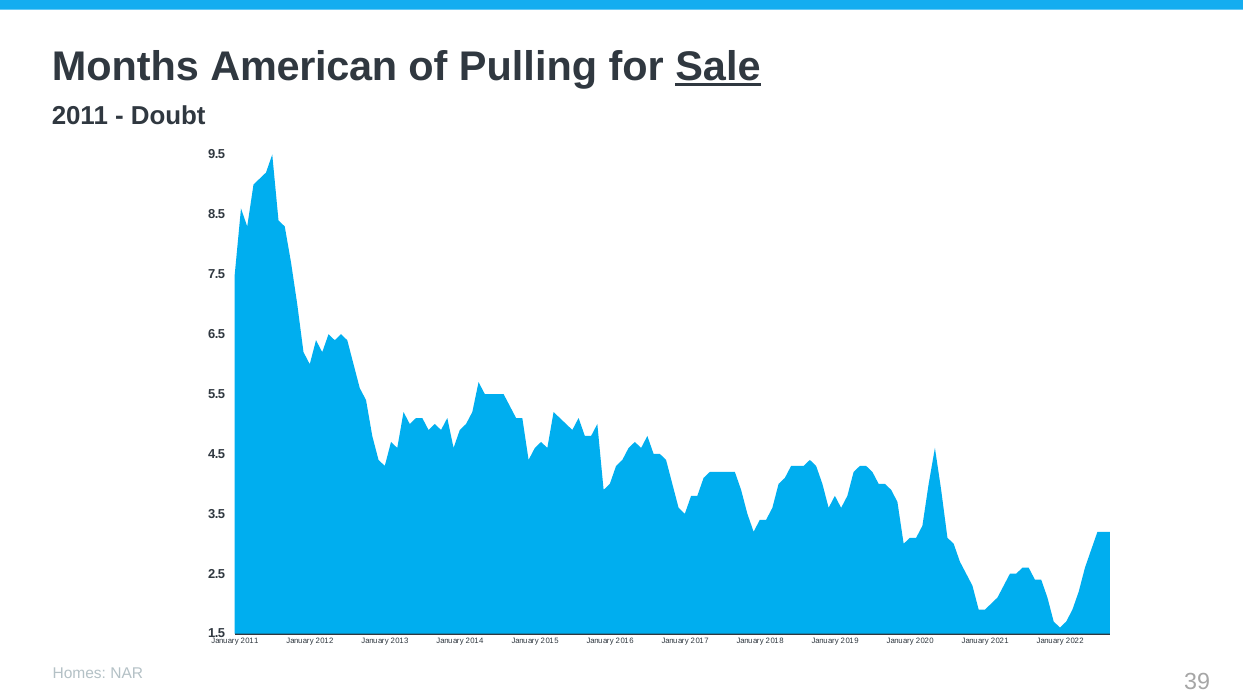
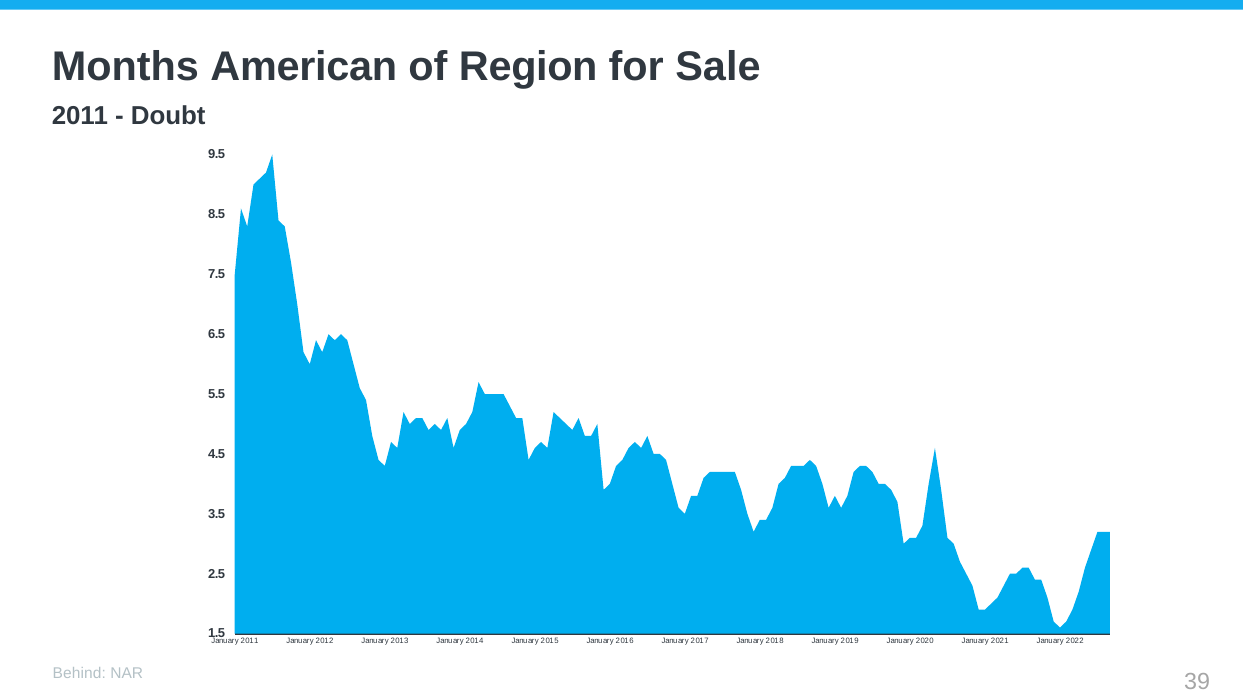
Pulling: Pulling -> Region
Sale underline: present -> none
Homes: Homes -> Behind
